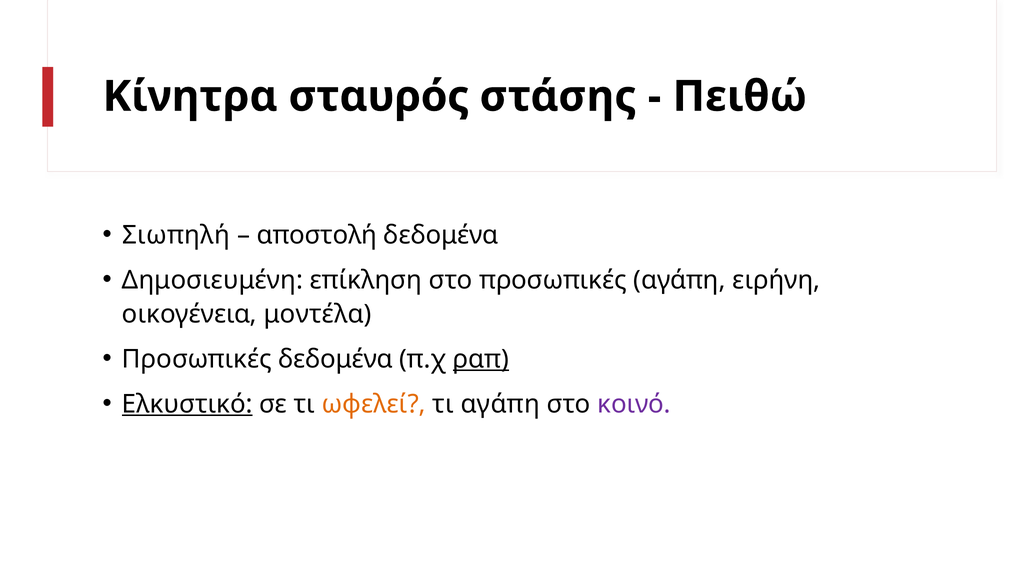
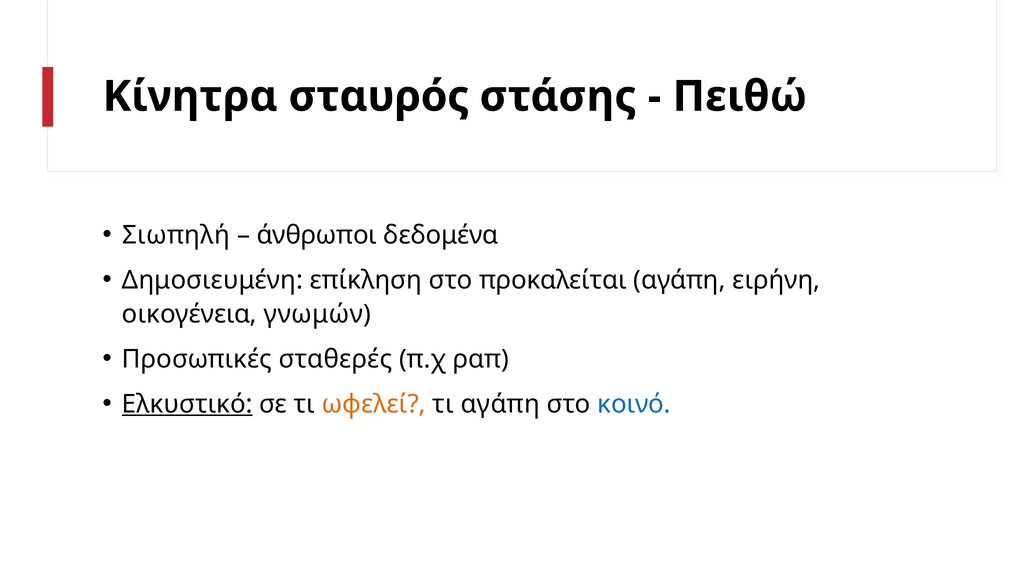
αποστολή: αποστολή -> άνθρωποι
στο προσωπικές: προσωπικές -> προκαλείται
μοντέλα: μοντέλα -> γνωμών
Προσωπικές δεδομένα: δεδομένα -> σταθερές
ραπ underline: present -> none
κοινό colour: purple -> blue
